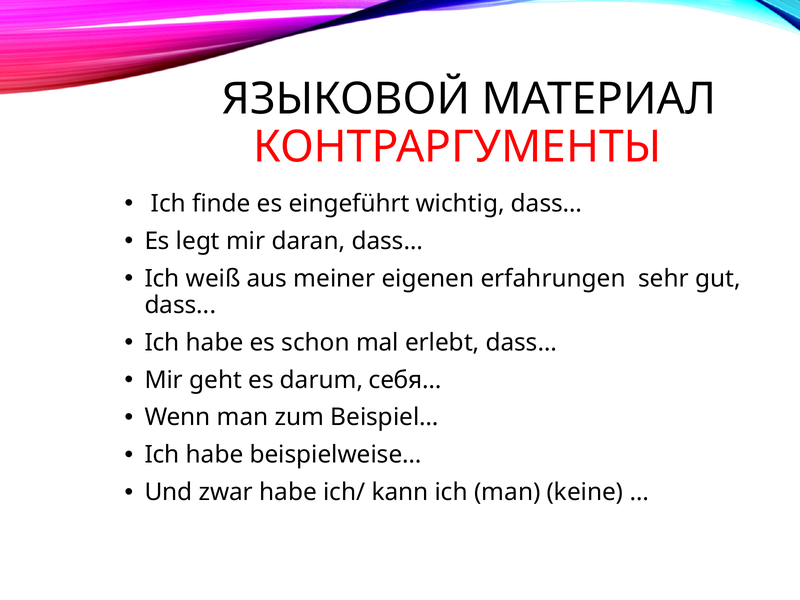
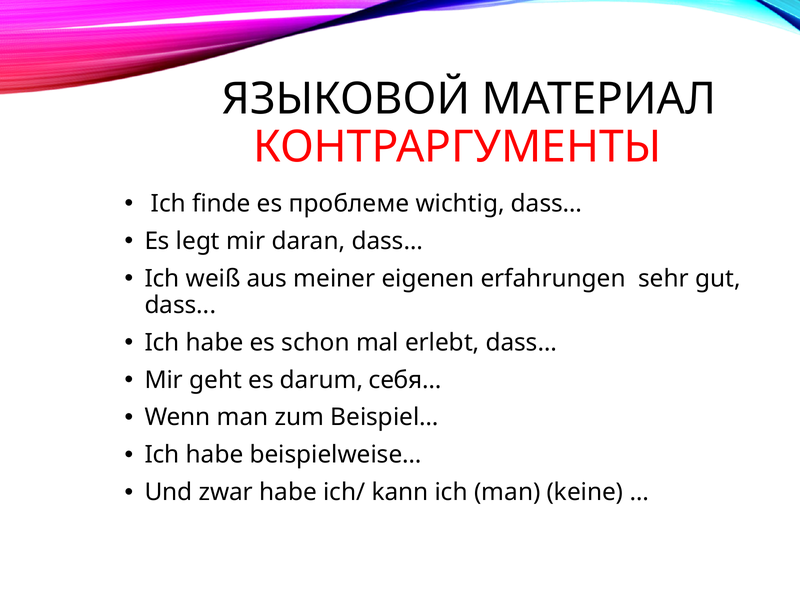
eingeführt: eingeführt -> проблеме
